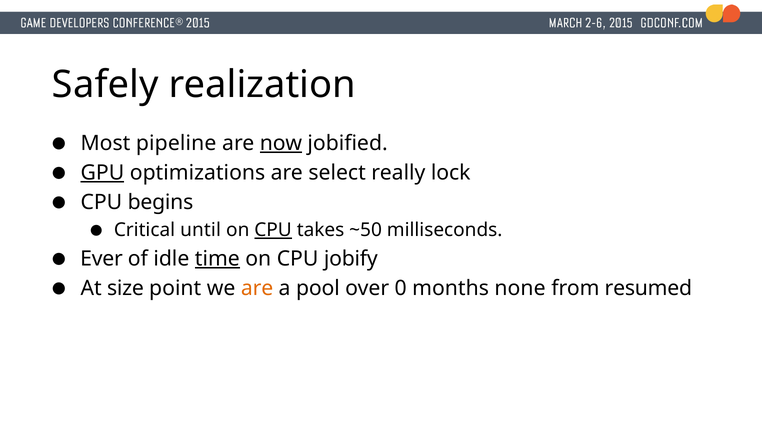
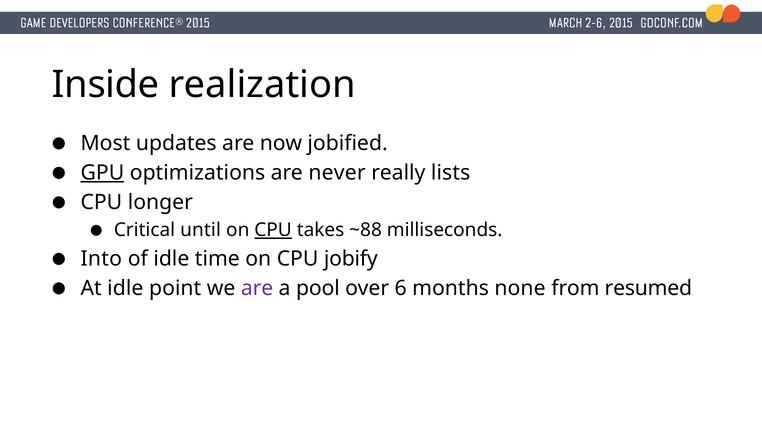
Safely: Safely -> Inside
pipeline: pipeline -> updates
now underline: present -> none
select: select -> never
lock: lock -> lists
begins: begins -> longer
~50: ~50 -> ~88
Ever: Ever -> Into
time underline: present -> none
At size: size -> idle
are at (257, 289) colour: orange -> purple
0: 0 -> 6
